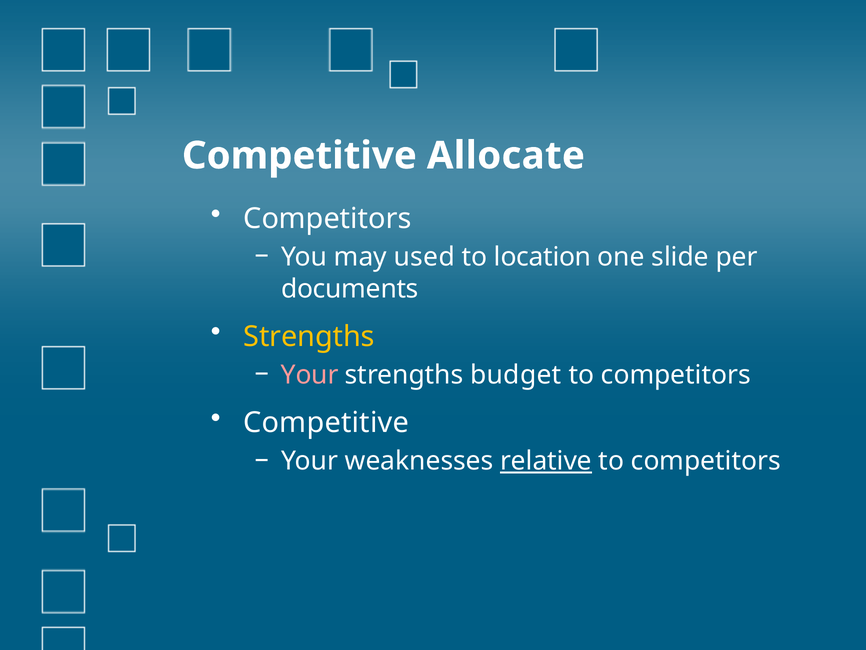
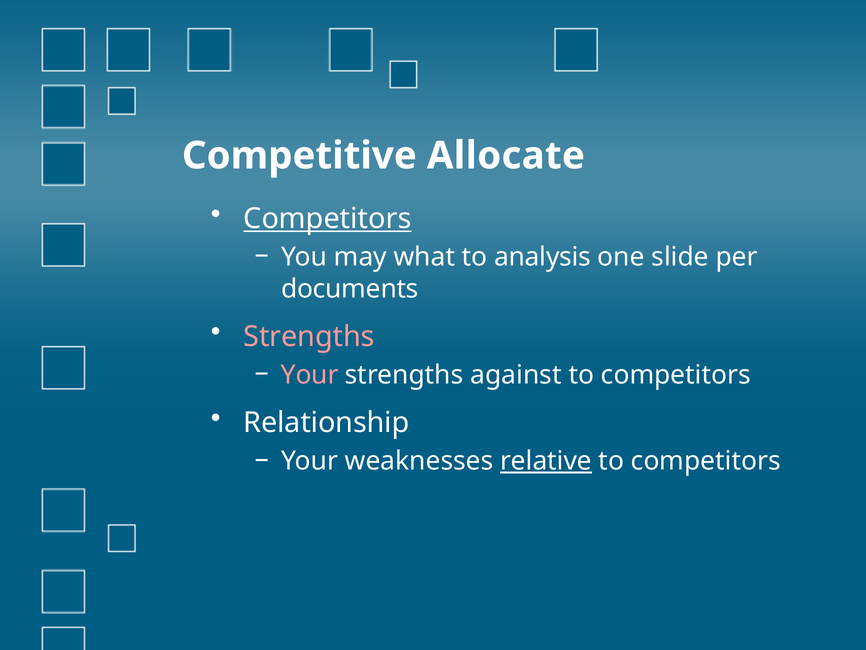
Competitors at (327, 219) underline: none -> present
used: used -> what
location: location -> analysis
Strengths at (309, 336) colour: yellow -> pink
budget: budget -> against
Competitive at (326, 422): Competitive -> Relationship
